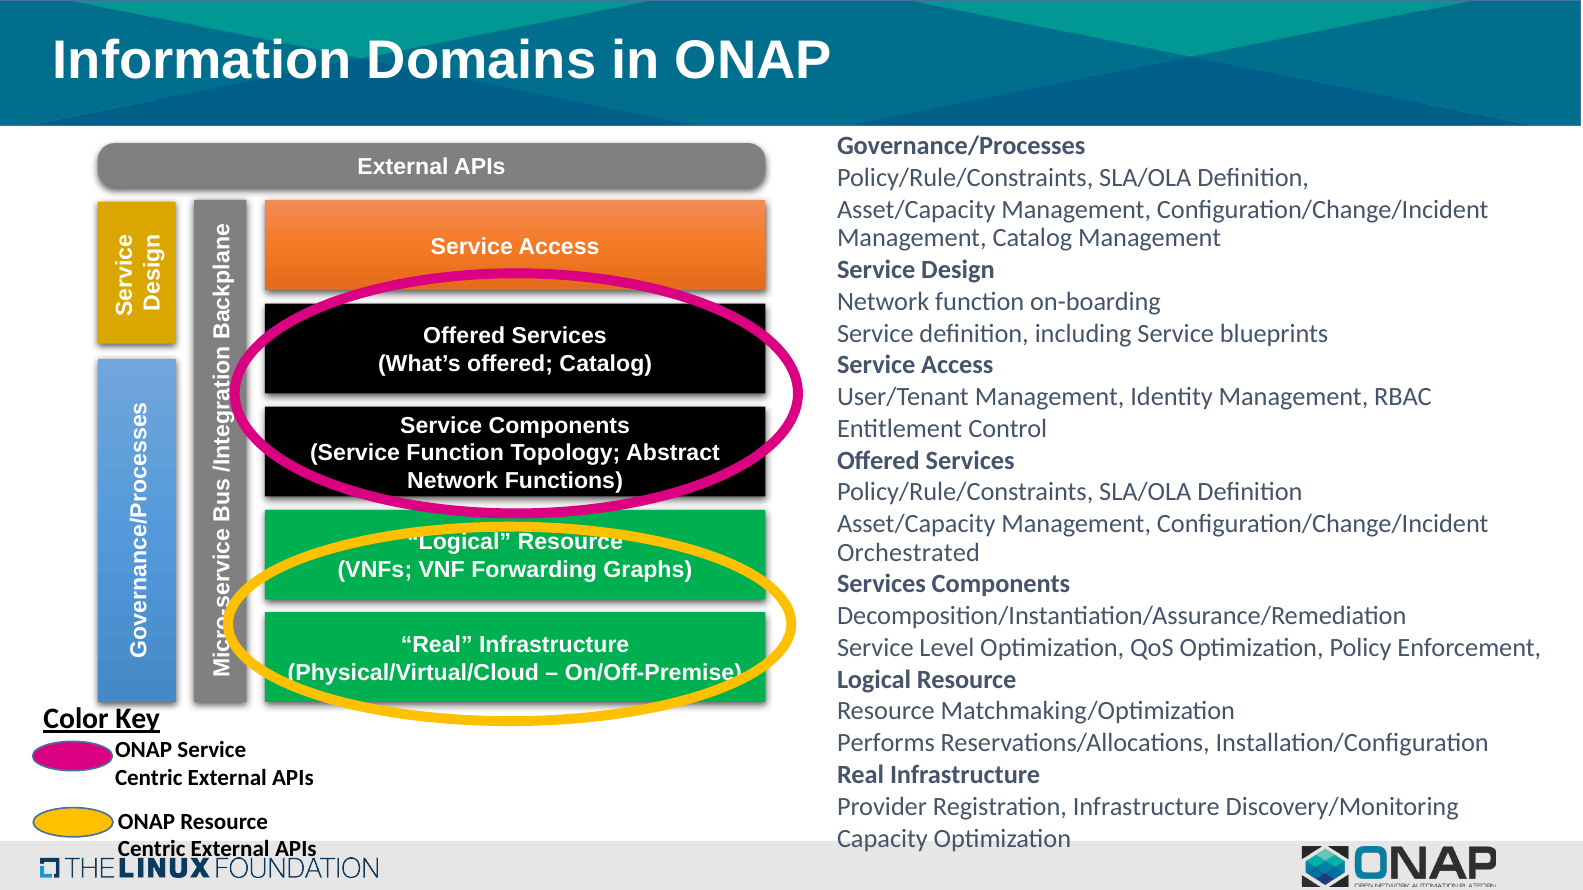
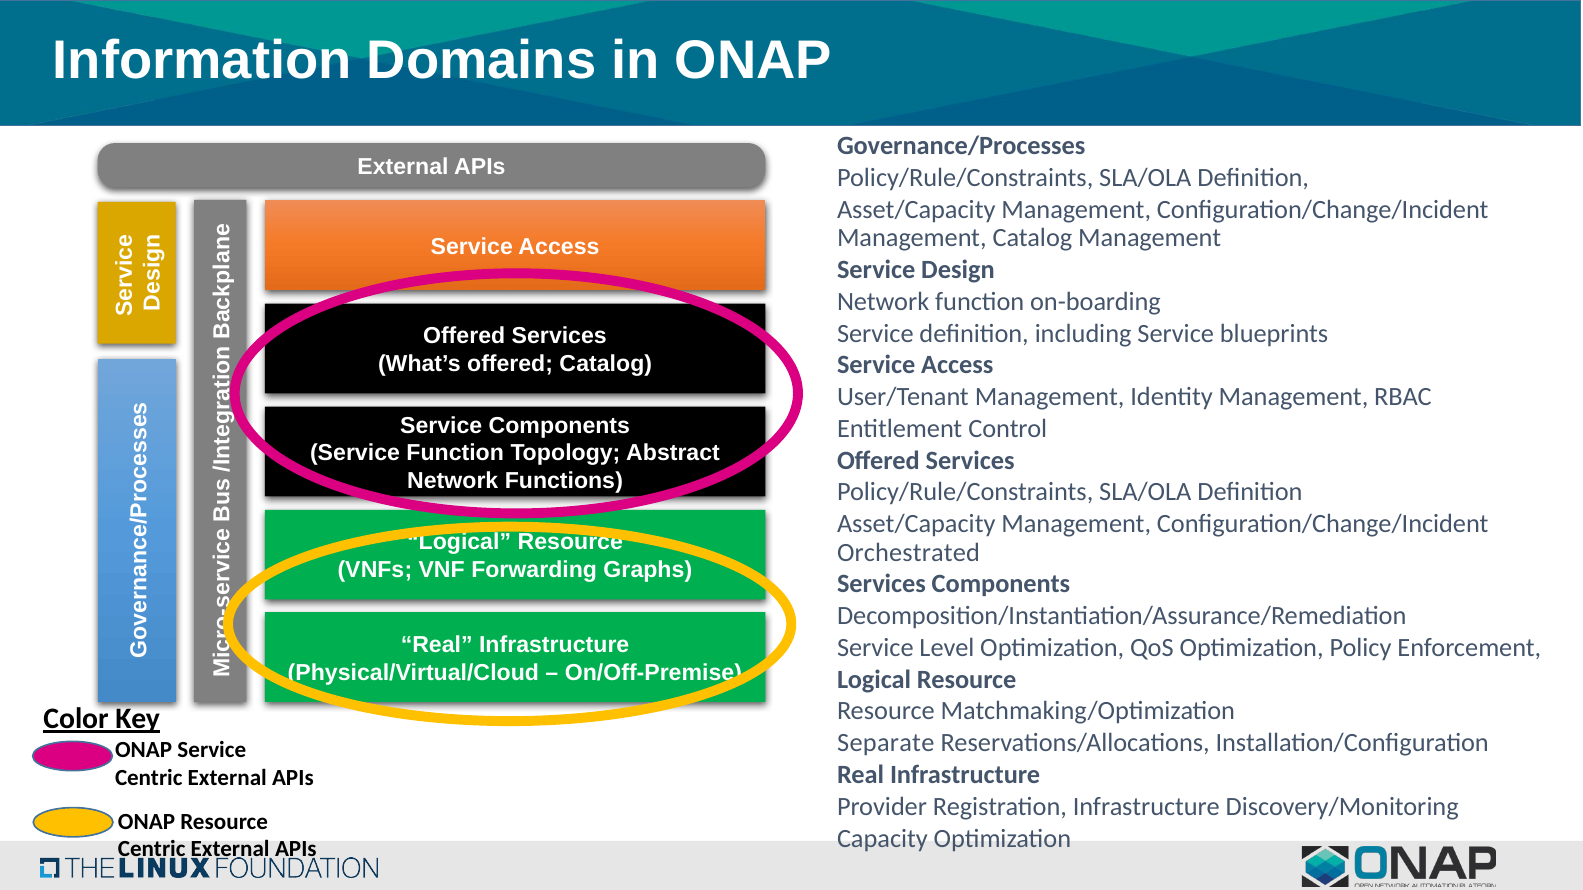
Performs: Performs -> Separate
